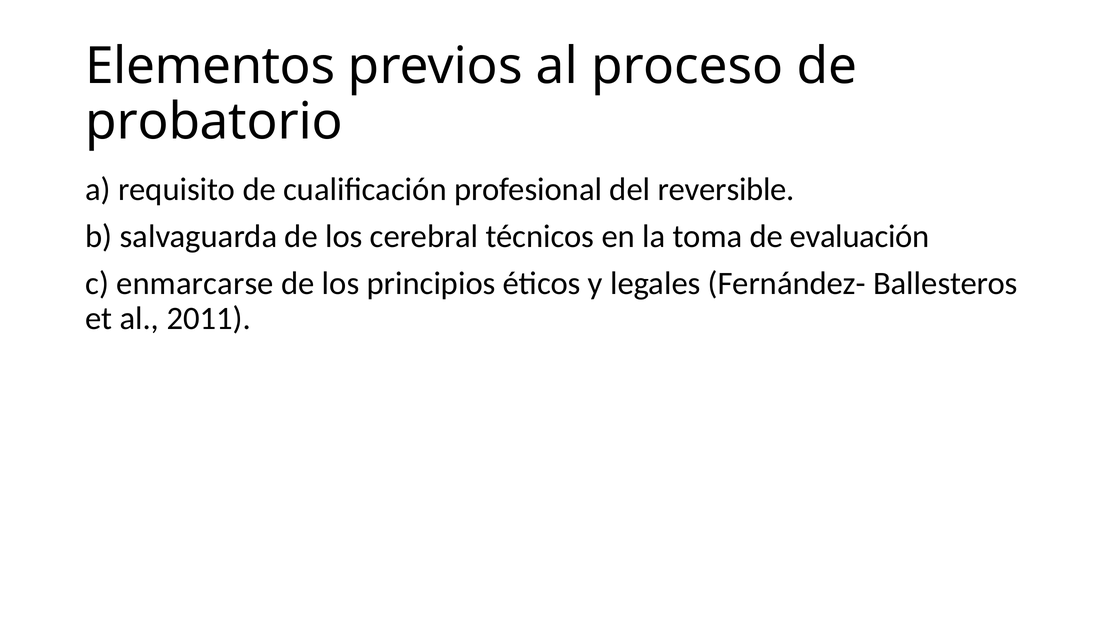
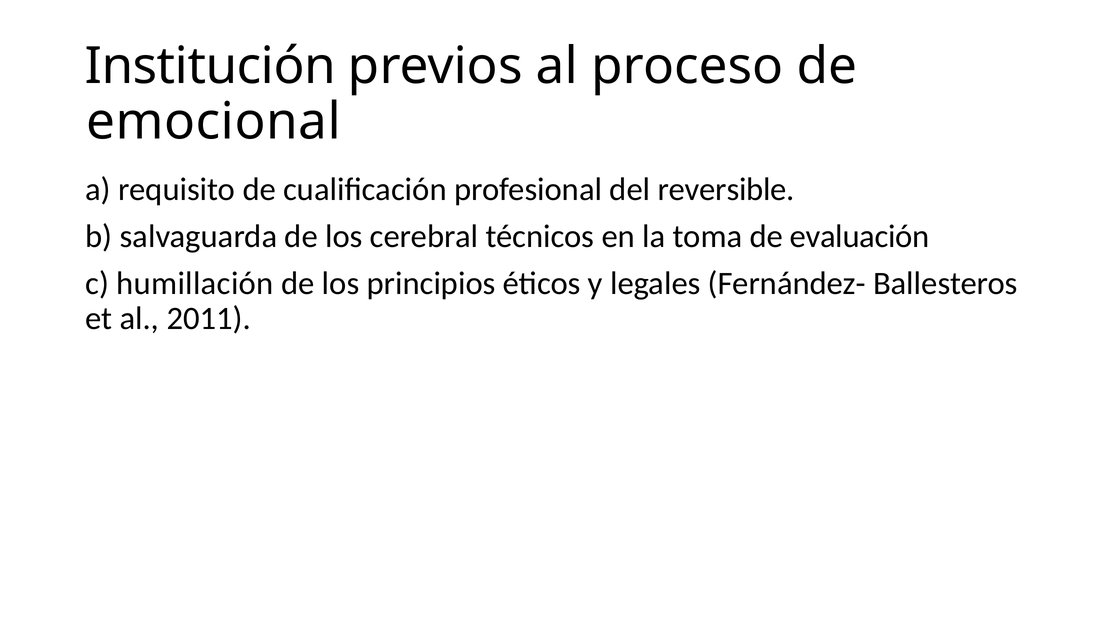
Elementos: Elementos -> Institución
probatorio: probatorio -> emocional
enmarcarse: enmarcarse -> humillación
